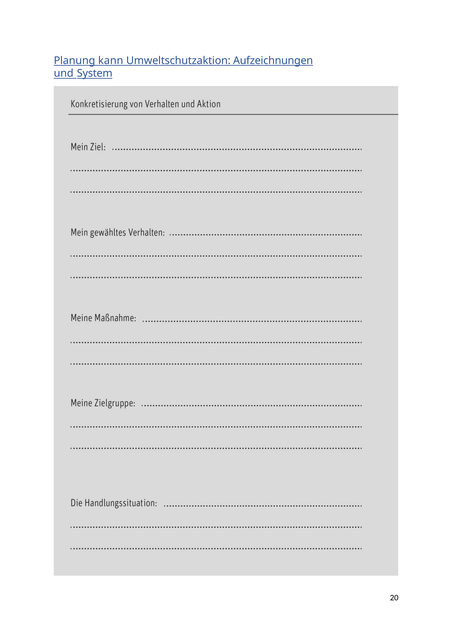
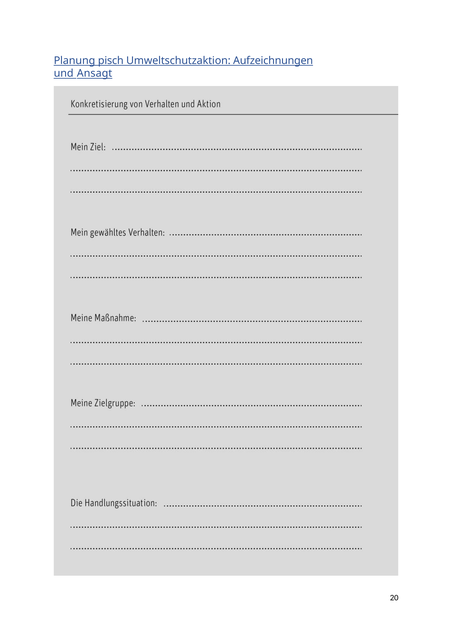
kann: kann -> pisch
System: System -> Ansagt
